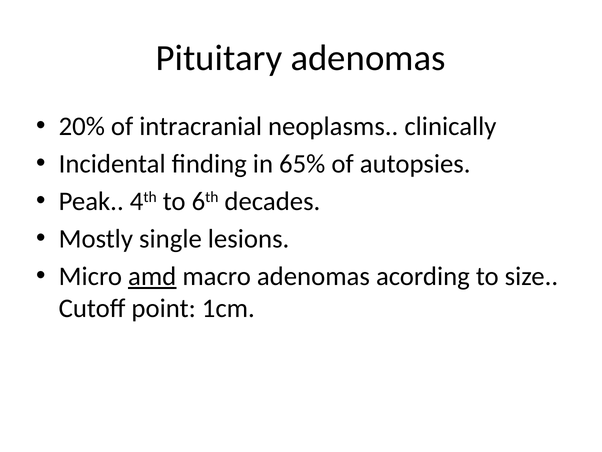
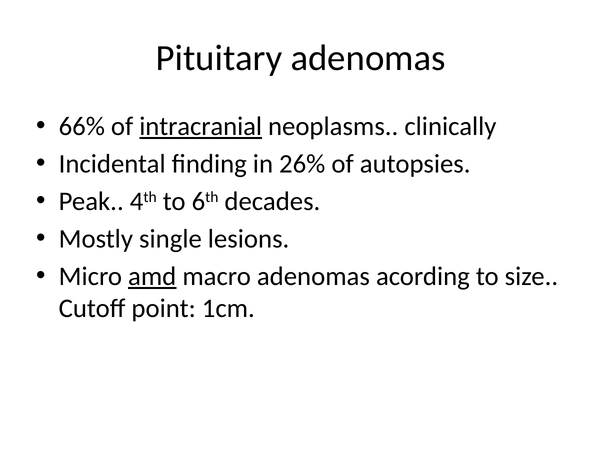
20%: 20% -> 66%
intracranial underline: none -> present
65%: 65% -> 26%
